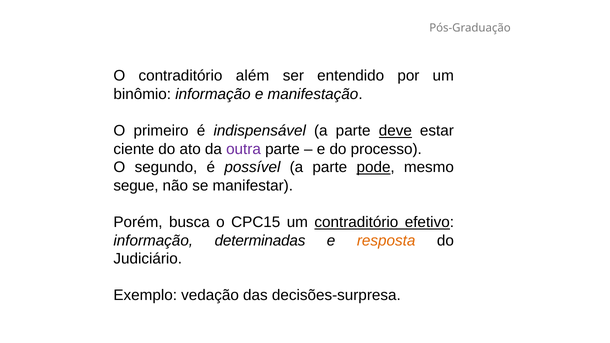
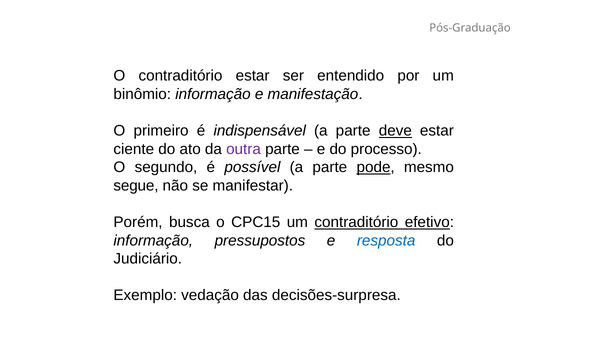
contraditório além: além -> estar
determinadas: determinadas -> pressupostos
resposta colour: orange -> blue
